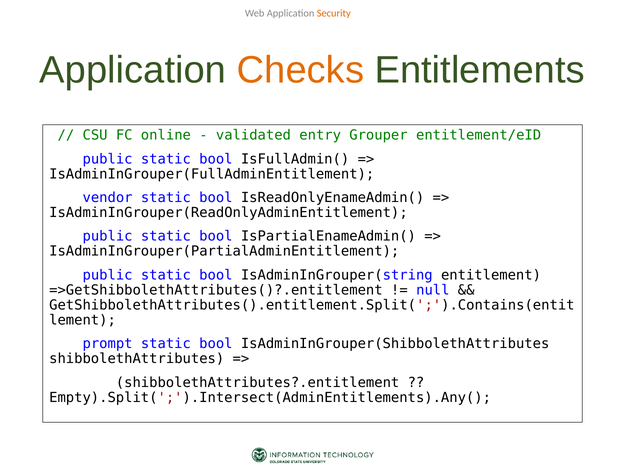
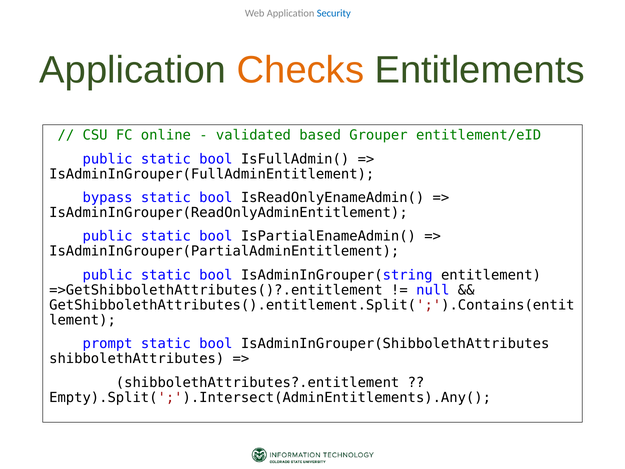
Security colour: orange -> blue
entry: entry -> based
vendor: vendor -> bypass
